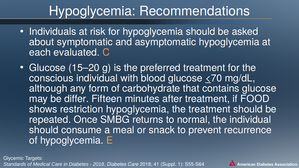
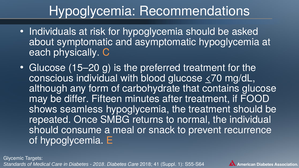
evaluated: evaluated -> physically
restriction: restriction -> seamless
